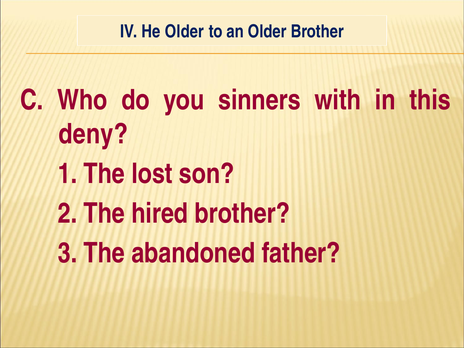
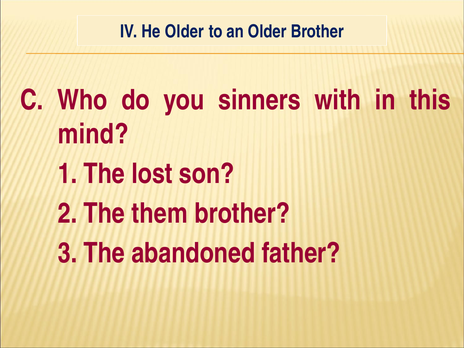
deny: deny -> mind
hired: hired -> them
